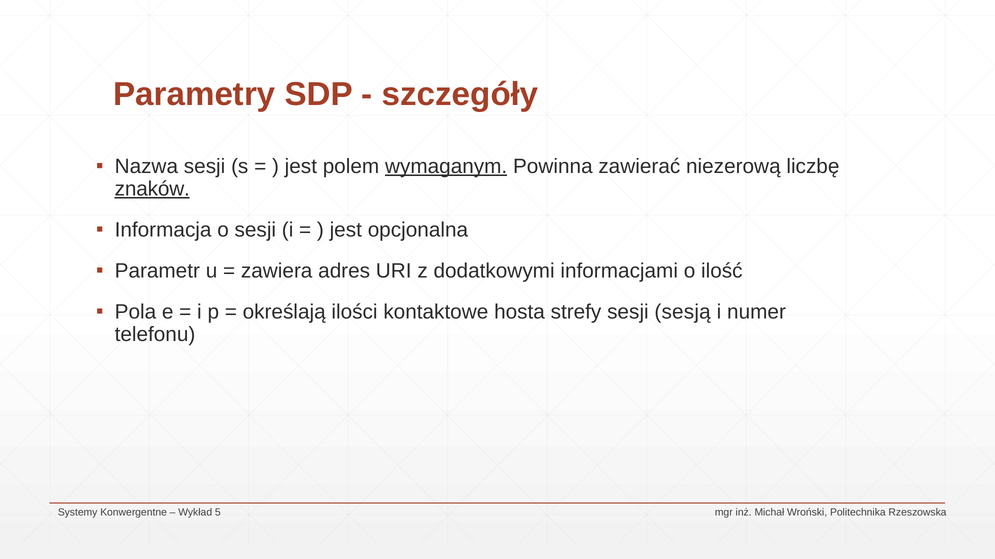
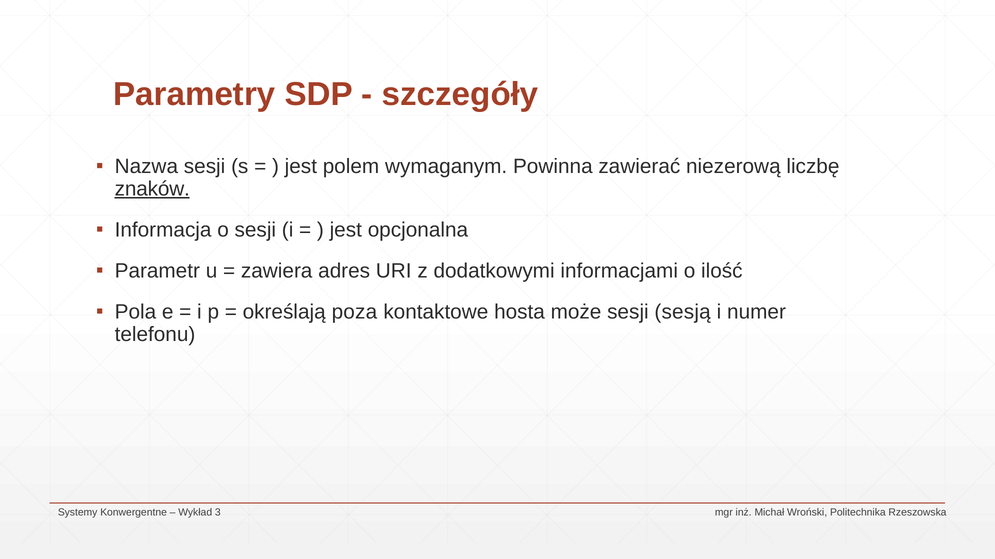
wymaganym underline: present -> none
ilości: ilości -> poza
strefy: strefy -> może
5: 5 -> 3
